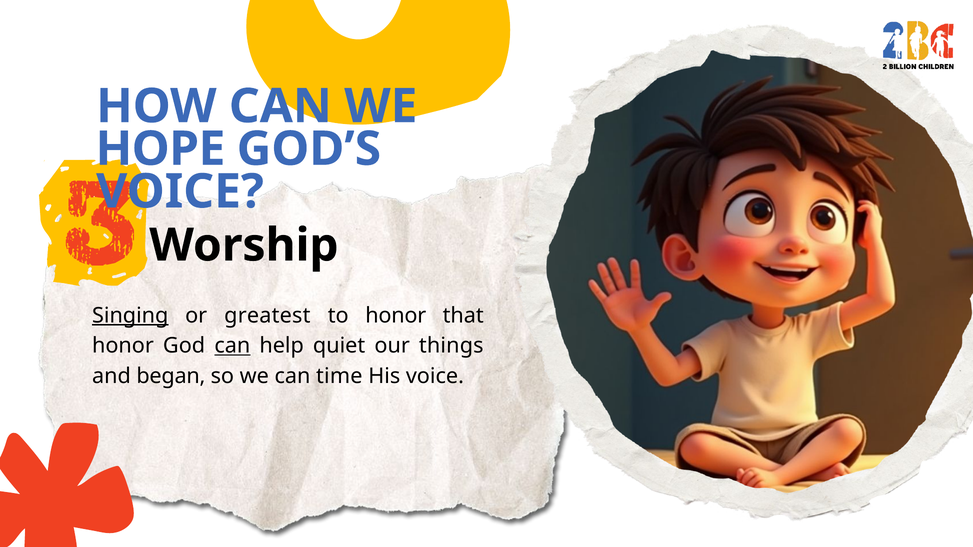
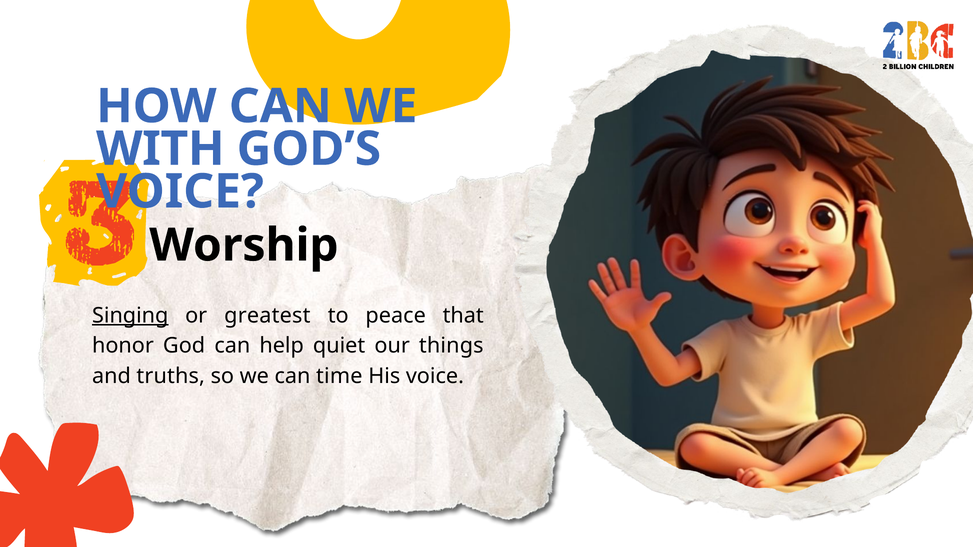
HOPE: HOPE -> WITH
to honor: honor -> peace
can at (232, 346) underline: present -> none
began: began -> truths
